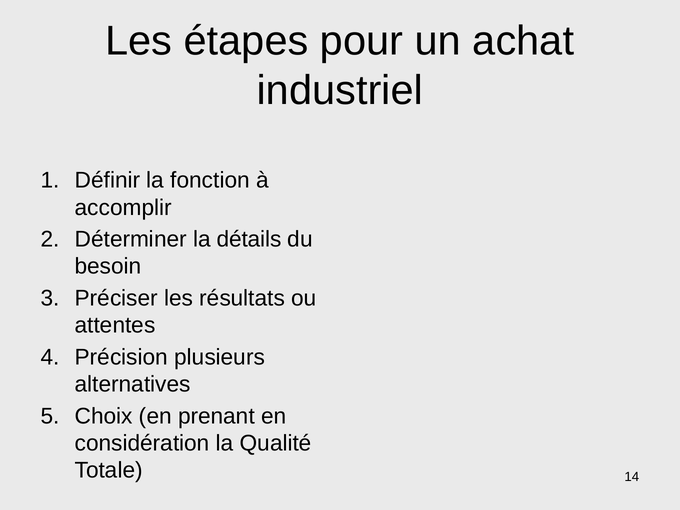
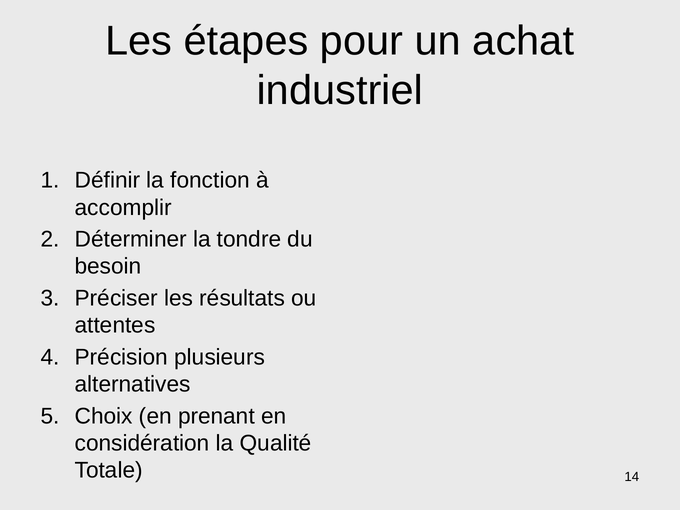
détails: détails -> tondre
